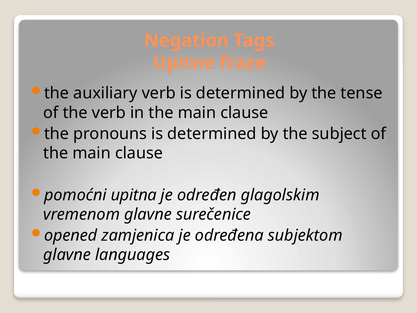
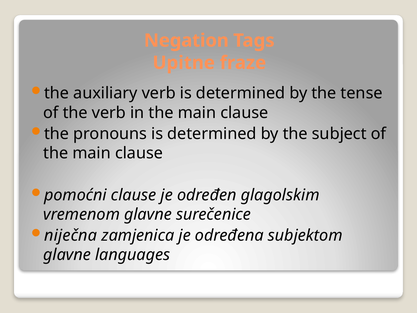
pomoćni upitna: upitna -> clause
opened: opened -> niječna
